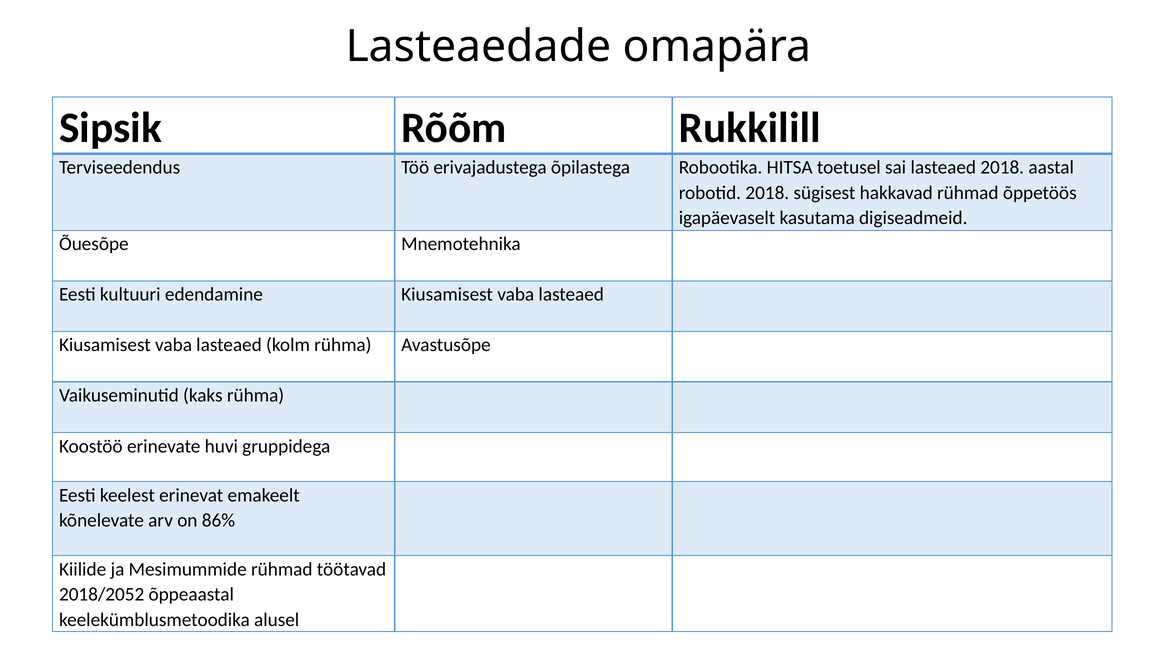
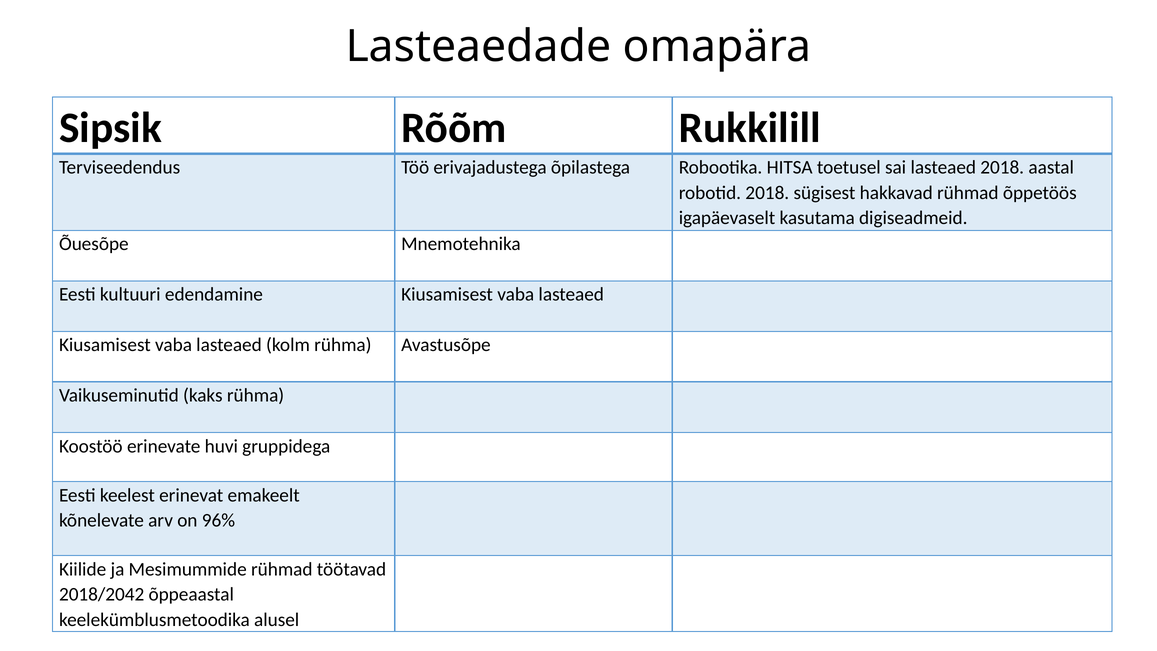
86%: 86% -> 96%
2018/2052: 2018/2052 -> 2018/2042
